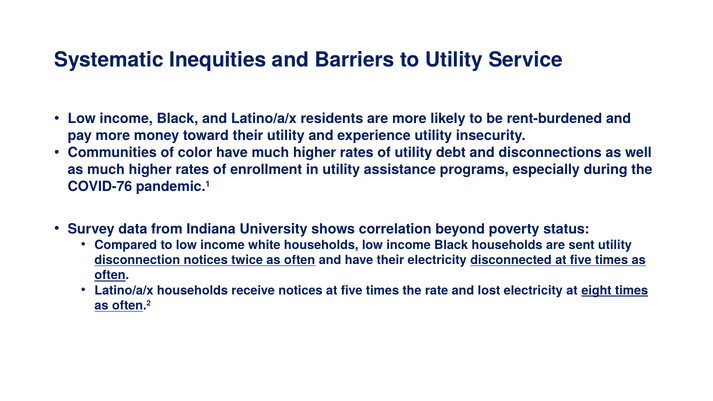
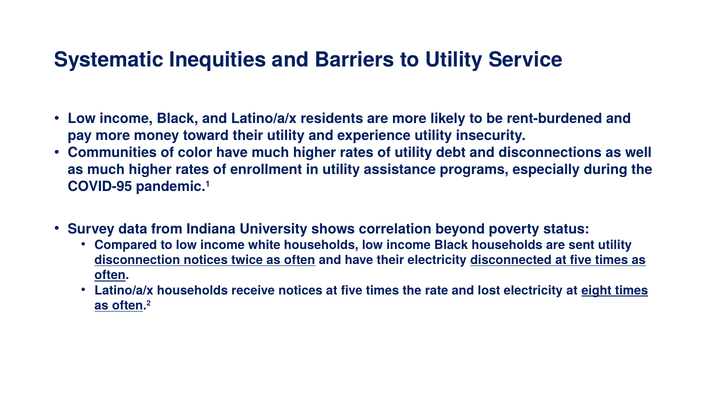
COVID-76: COVID-76 -> COVID-95
